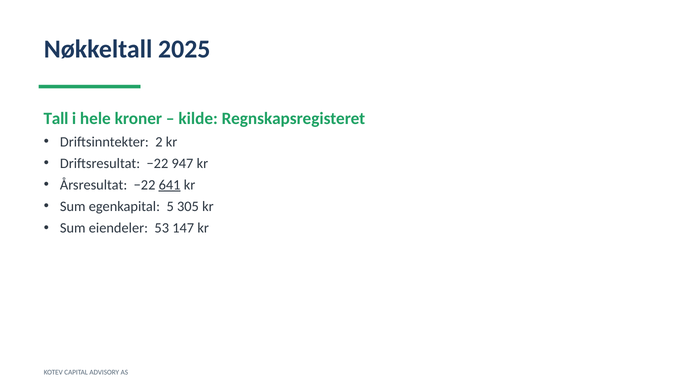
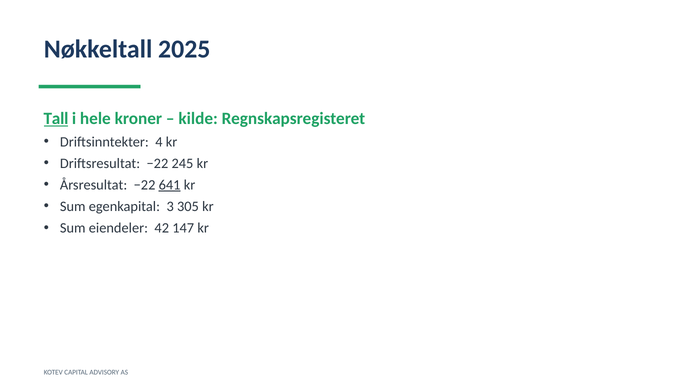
Tall underline: none -> present
2: 2 -> 4
947: 947 -> 245
5: 5 -> 3
53: 53 -> 42
